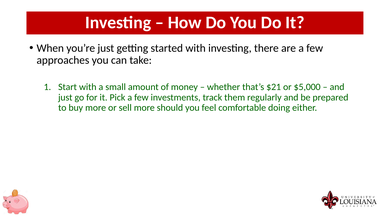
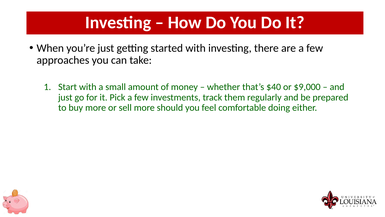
$21: $21 -> $40
$5,000: $5,000 -> $9,000
